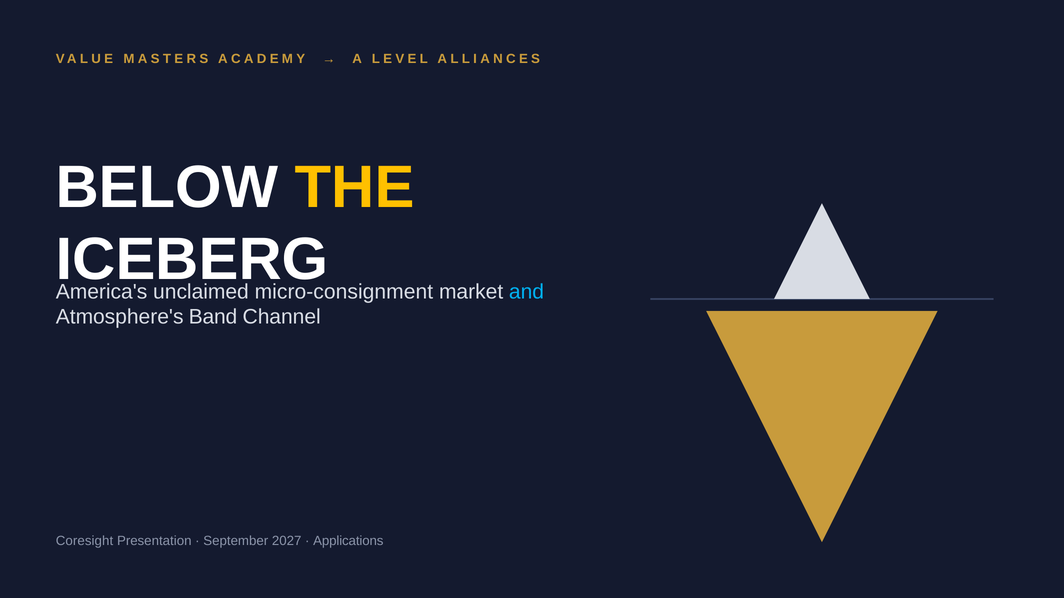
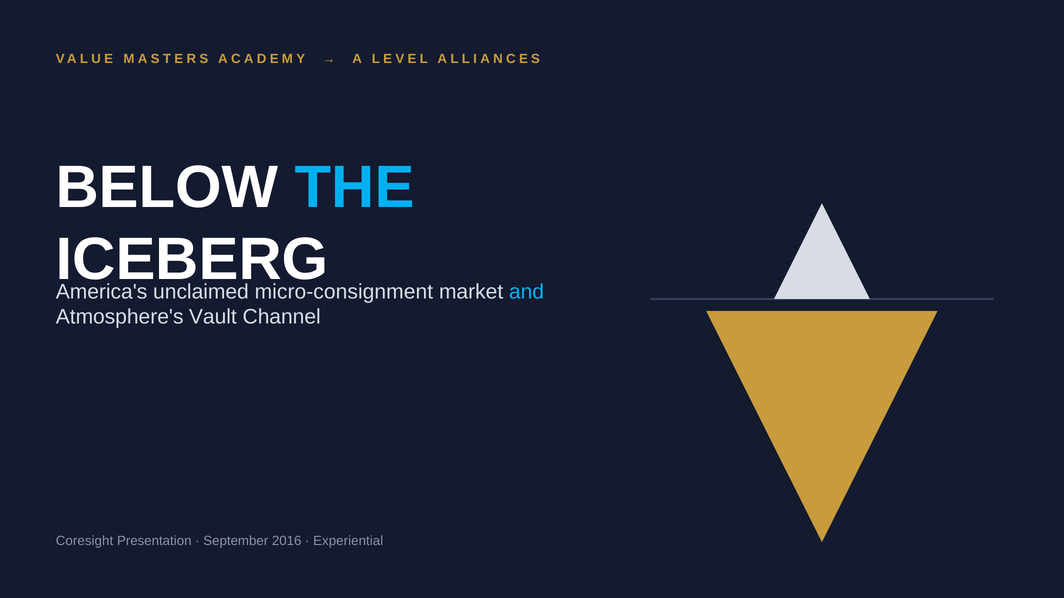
THE colour: yellow -> light blue
Band: Band -> Vault
2027: 2027 -> 2016
Applications: Applications -> Experiential
